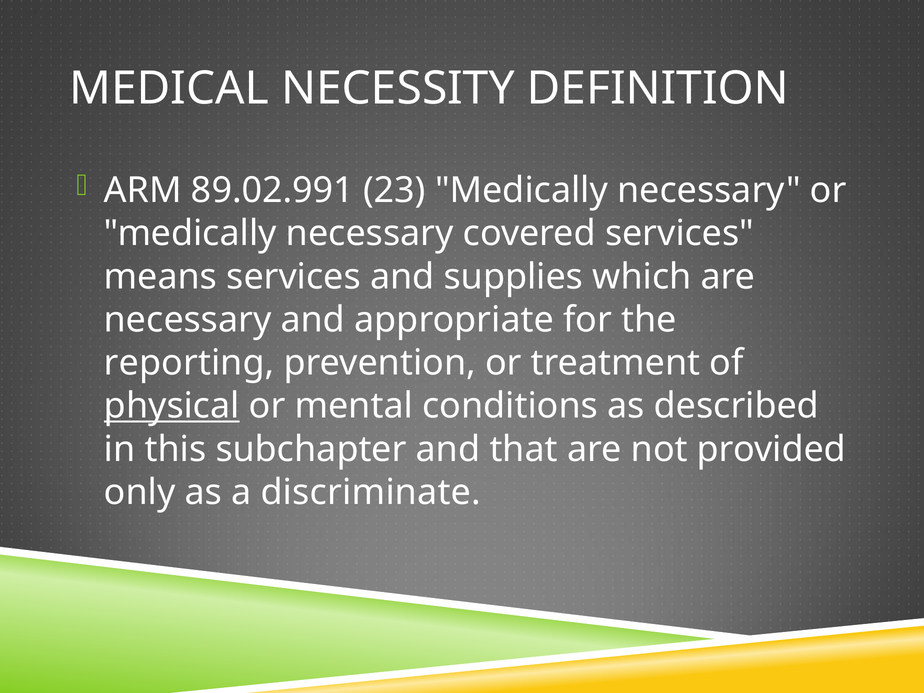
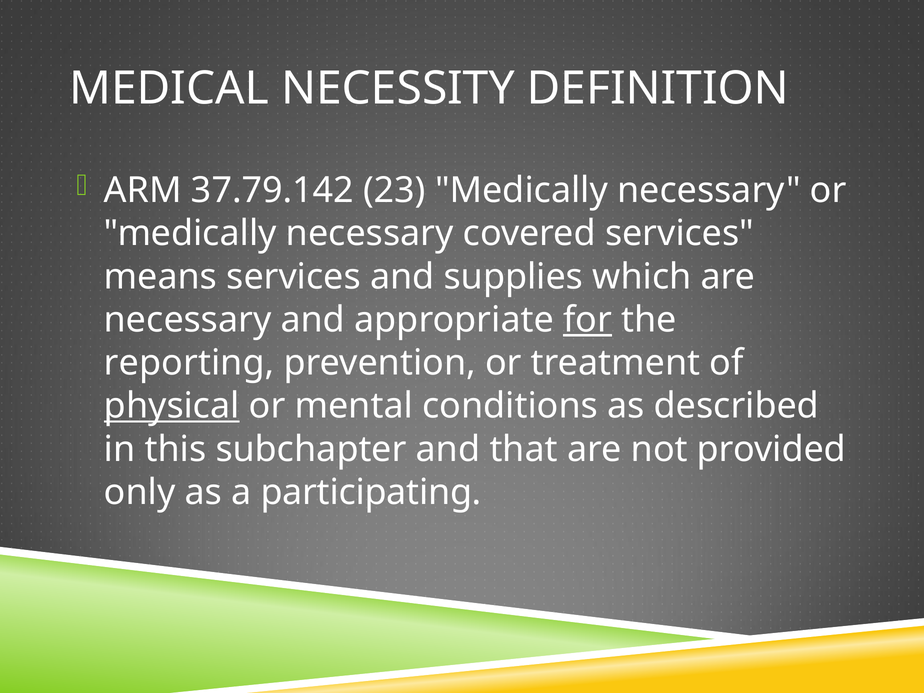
89.02.991: 89.02.991 -> 37.79.142
for underline: none -> present
discriminate: discriminate -> participating
